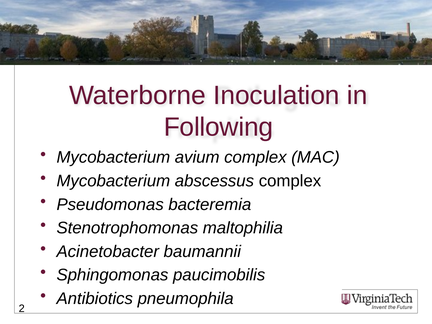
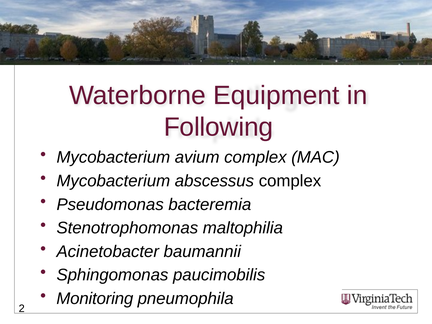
Inoculation: Inoculation -> Equipment
Antibiotics: Antibiotics -> Monitoring
